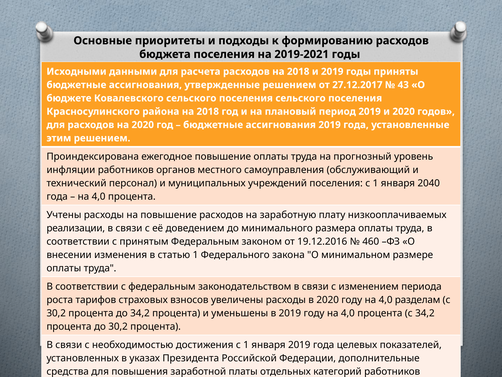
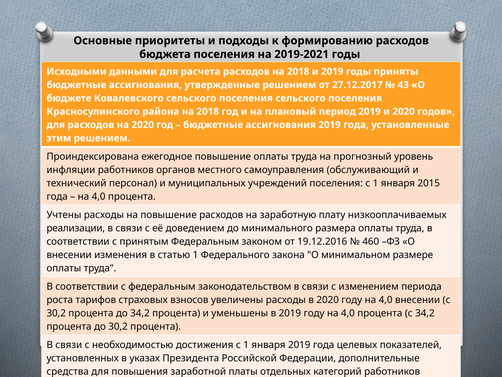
2040: 2040 -> 2015
4,0 разделам: разделам -> внесении
